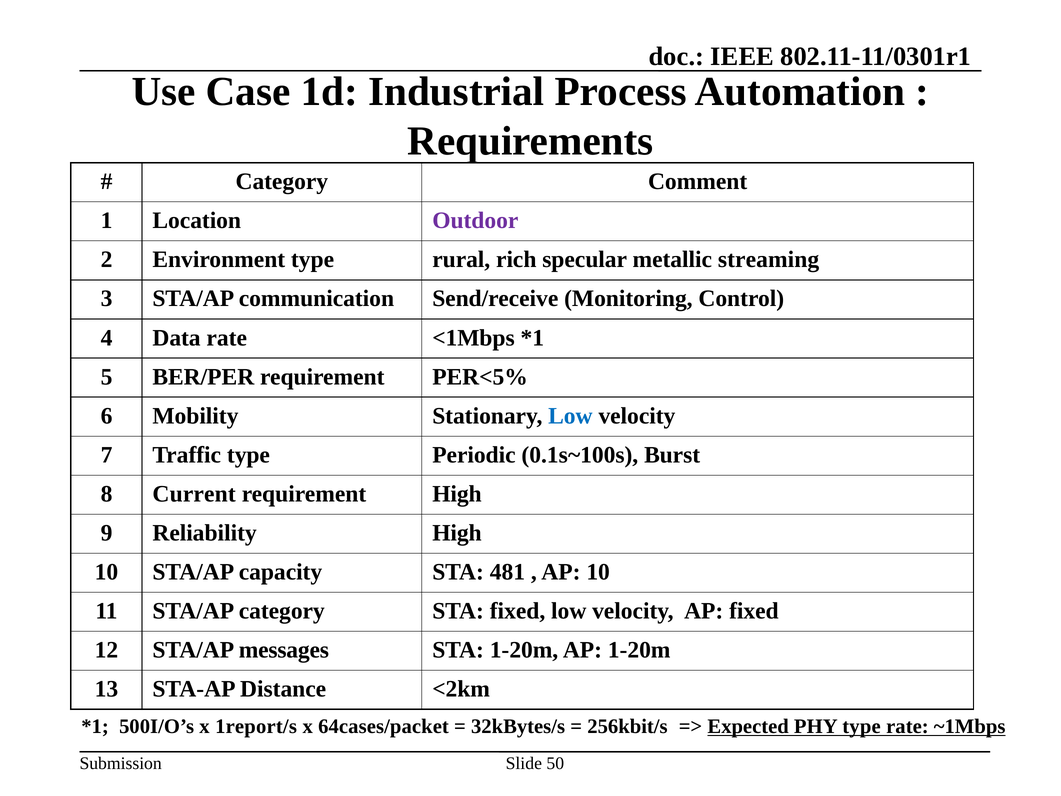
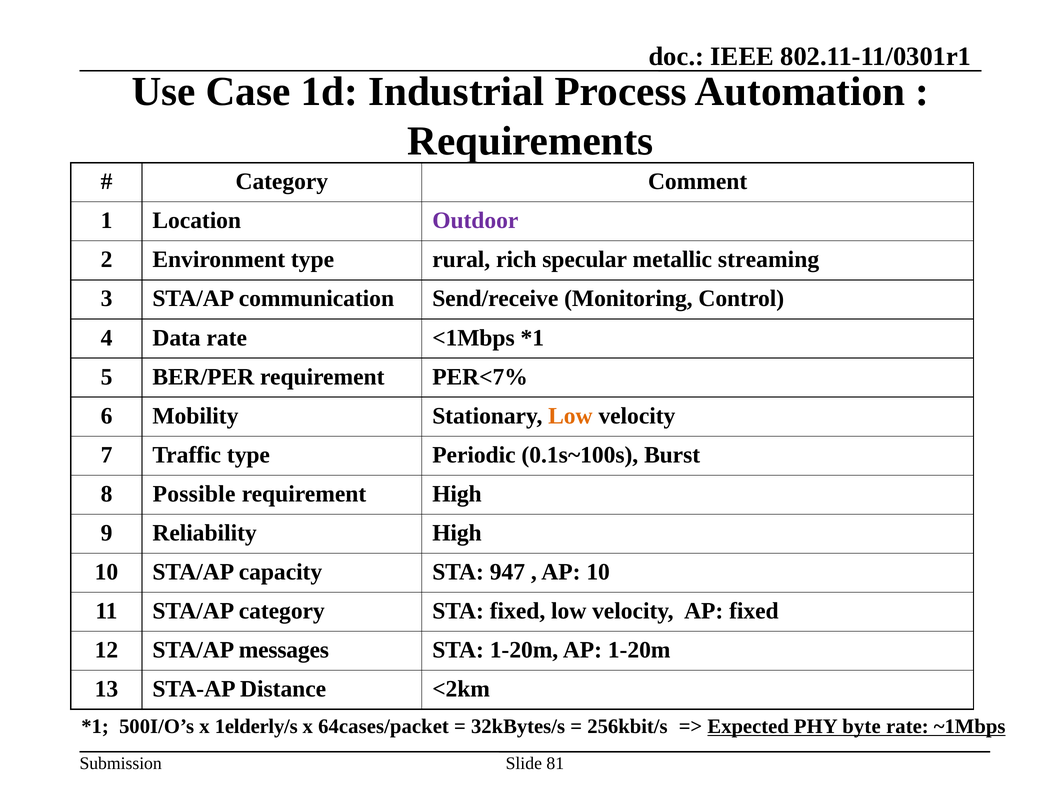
PER<5%: PER<5% -> PER<7%
Low at (570, 416) colour: blue -> orange
Current: Current -> Possible
481: 481 -> 947
1report/s: 1report/s -> 1elderly/s
PHY type: type -> byte
50: 50 -> 81
